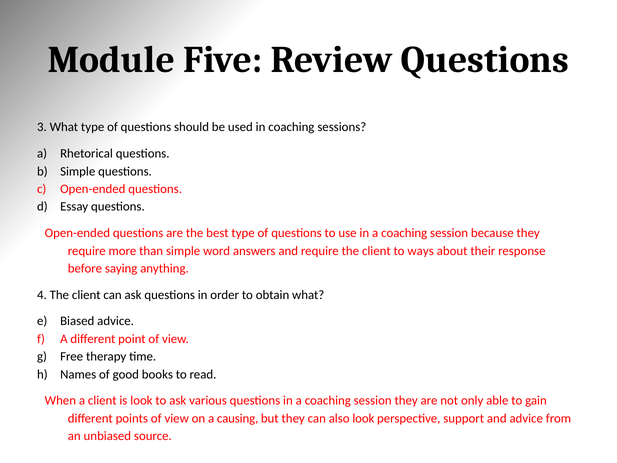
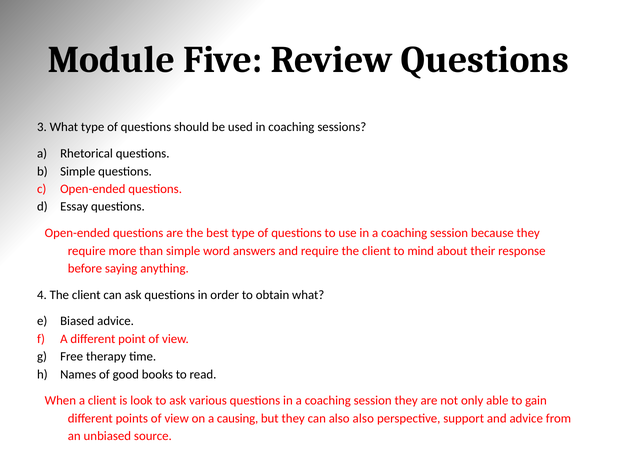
ways: ways -> mind
also look: look -> also
